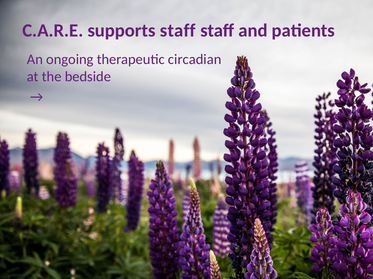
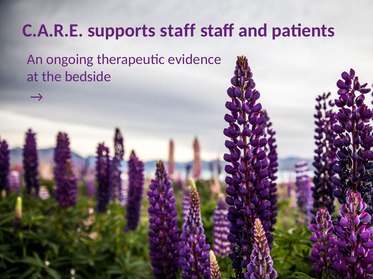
circadian: circadian -> evidence
